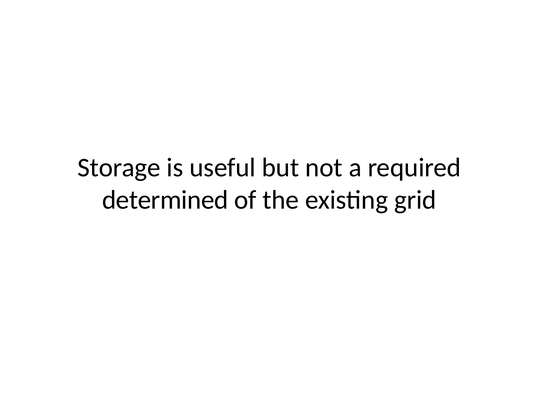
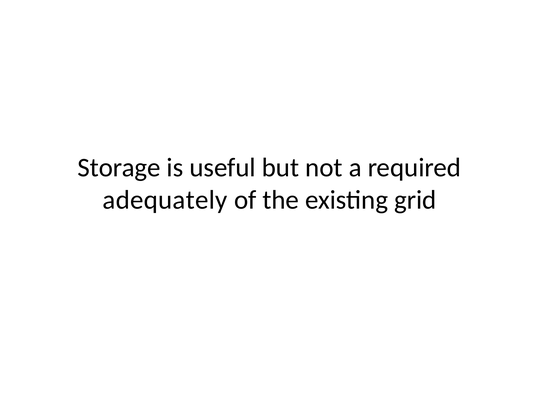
determined: determined -> adequately
